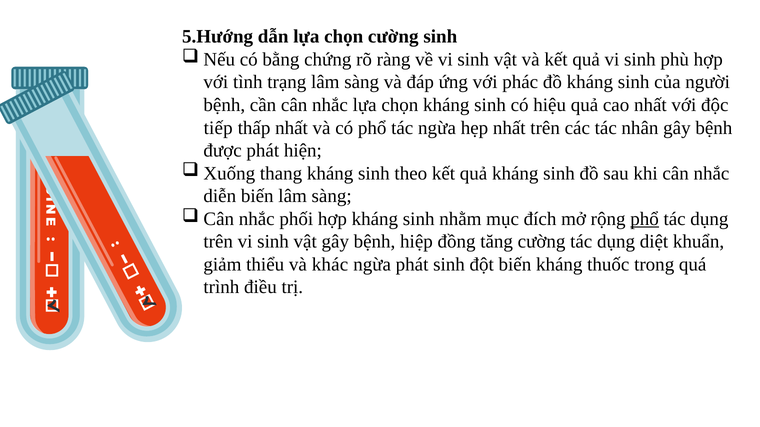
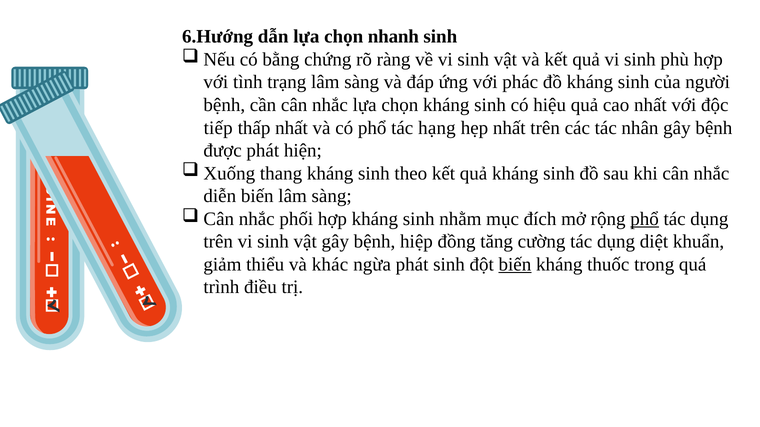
5.Hướng: 5.Hướng -> 6.Hướng
chọn cường: cường -> nhanh
tác ngừa: ngừa -> hạng
biến at (515, 265) underline: none -> present
